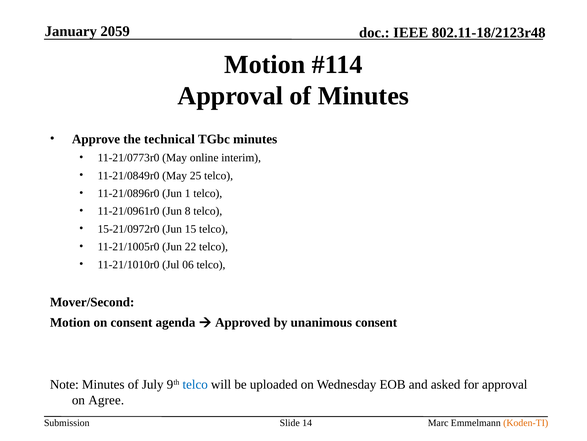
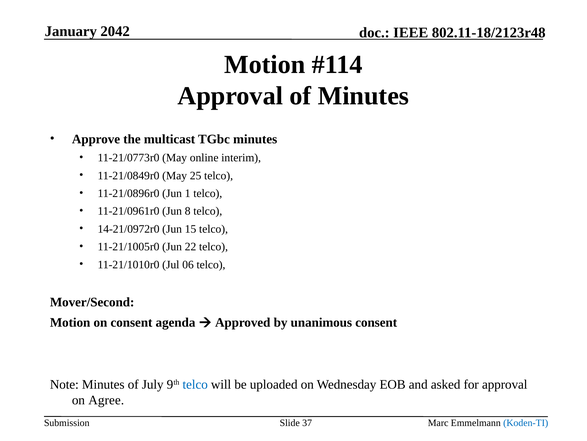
2059: 2059 -> 2042
technical: technical -> multicast
15-21/0972r0: 15-21/0972r0 -> 14-21/0972r0
14: 14 -> 37
Koden-TI colour: orange -> blue
